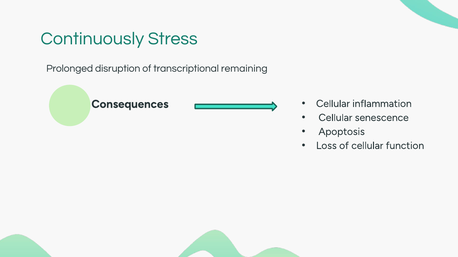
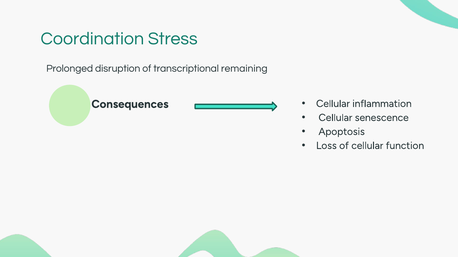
Continuously: Continuously -> Coordination
